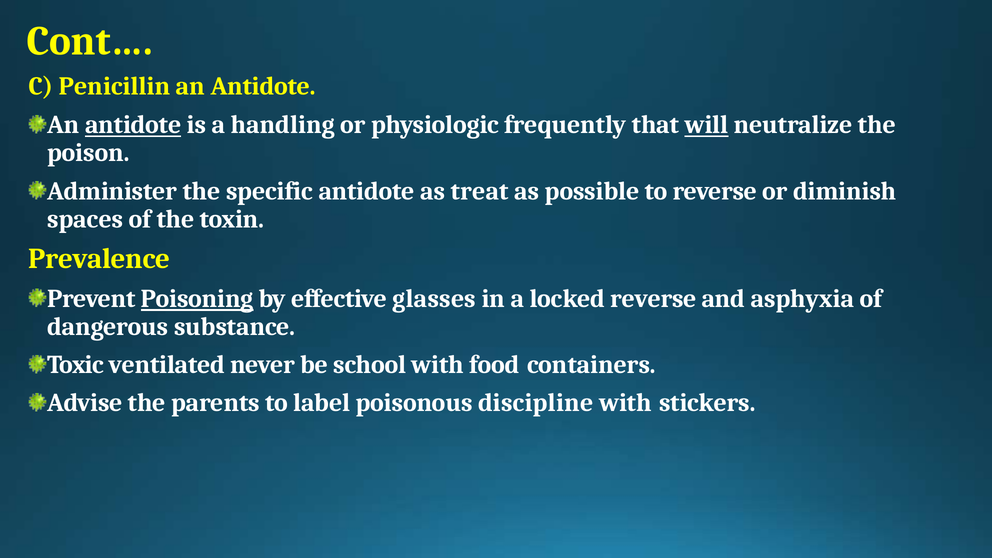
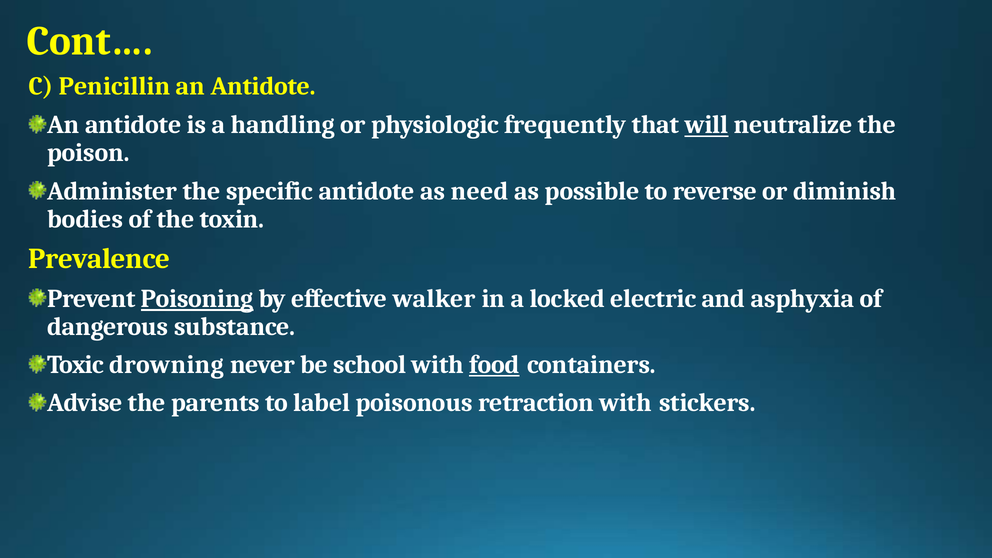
antidote at (133, 125) underline: present -> none
treat: treat -> need
spaces: spaces -> bodies
glasses: glasses -> walker
locked reverse: reverse -> electric
ventilated: ventilated -> drowning
food underline: none -> present
discipline: discipline -> retraction
